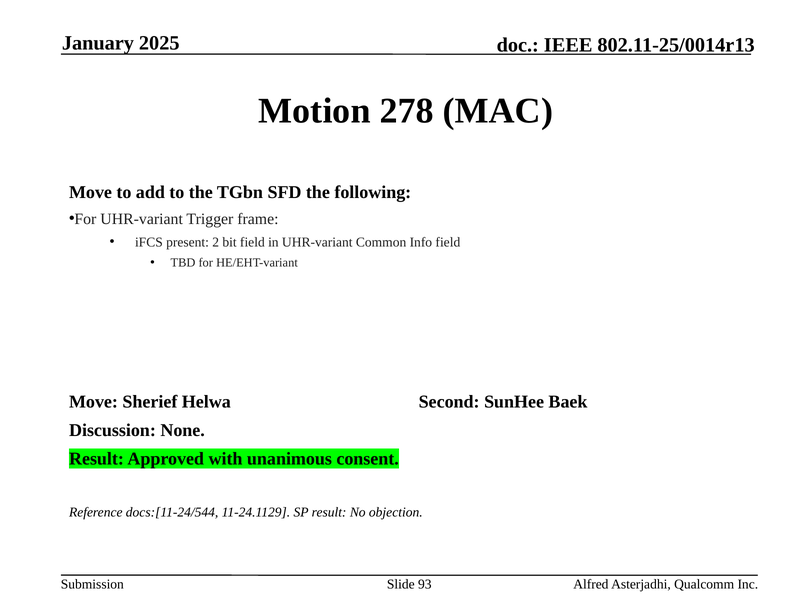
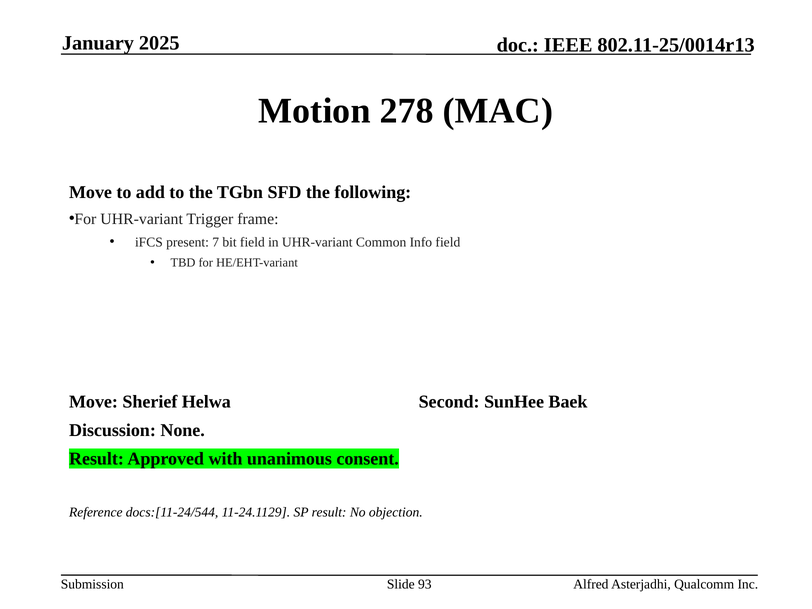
2: 2 -> 7
